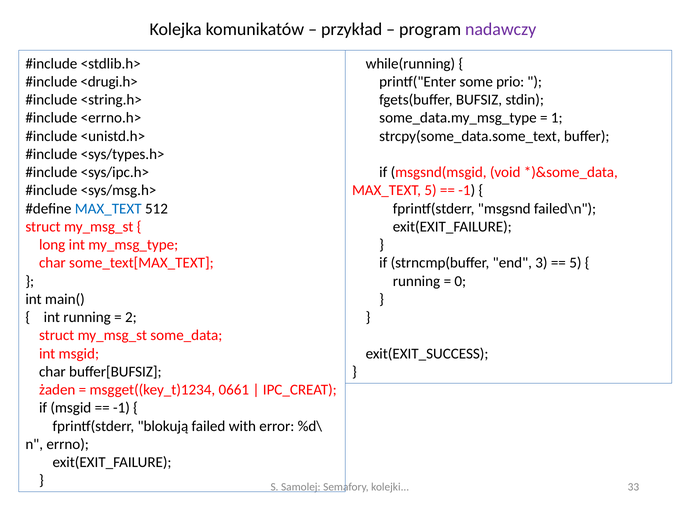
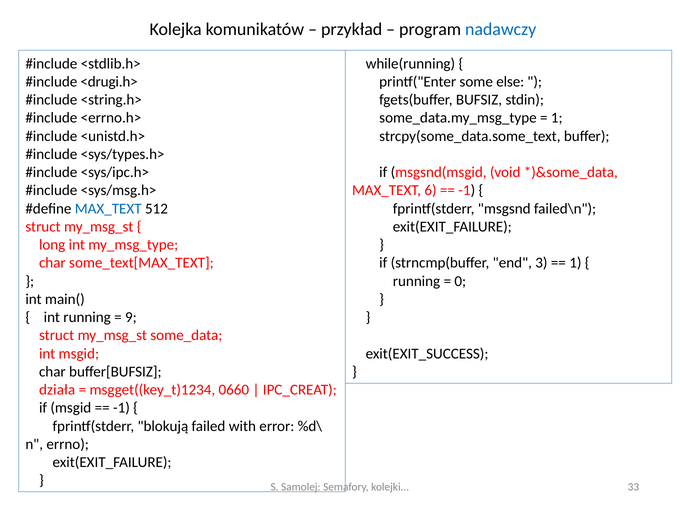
nadawczy colour: purple -> blue
prio: prio -> else
MAX_TEXT 5: 5 -> 6
5 at (575, 263): 5 -> 1
2: 2 -> 9
żaden: żaden -> działa
0661: 0661 -> 0660
